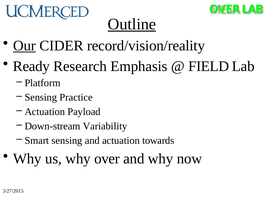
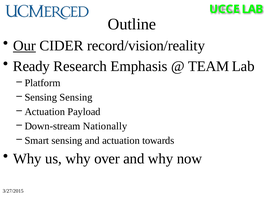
OVER at (224, 9): OVER -> UCCE
Outline underline: present -> none
FIELD: FIELD -> TEAM
Sensing Practice: Practice -> Sensing
Variability: Variability -> Nationally
